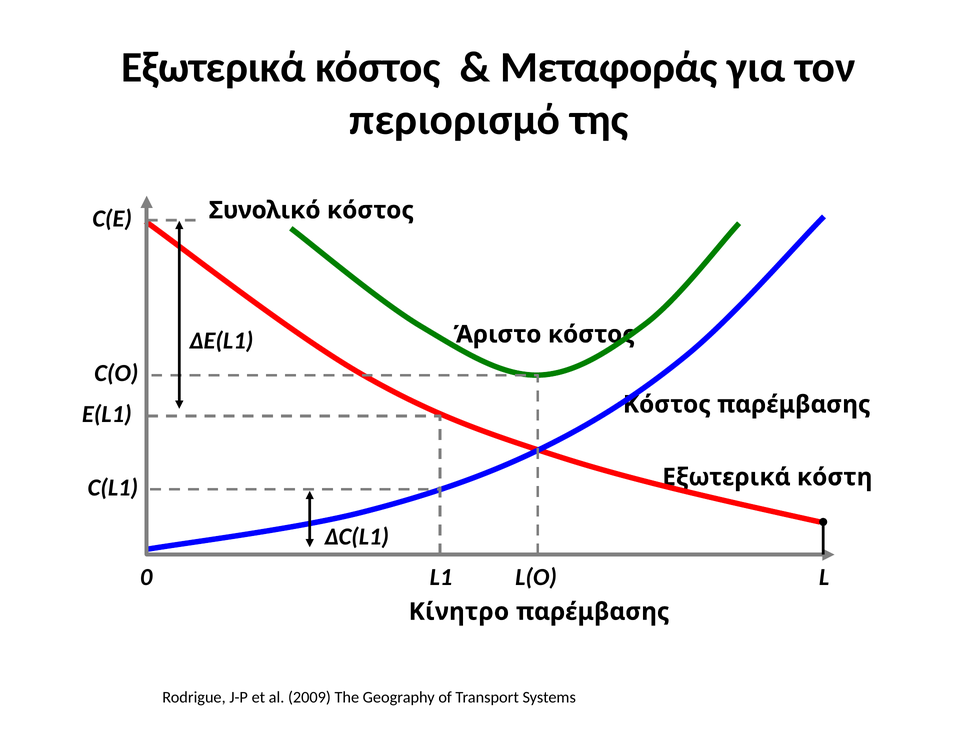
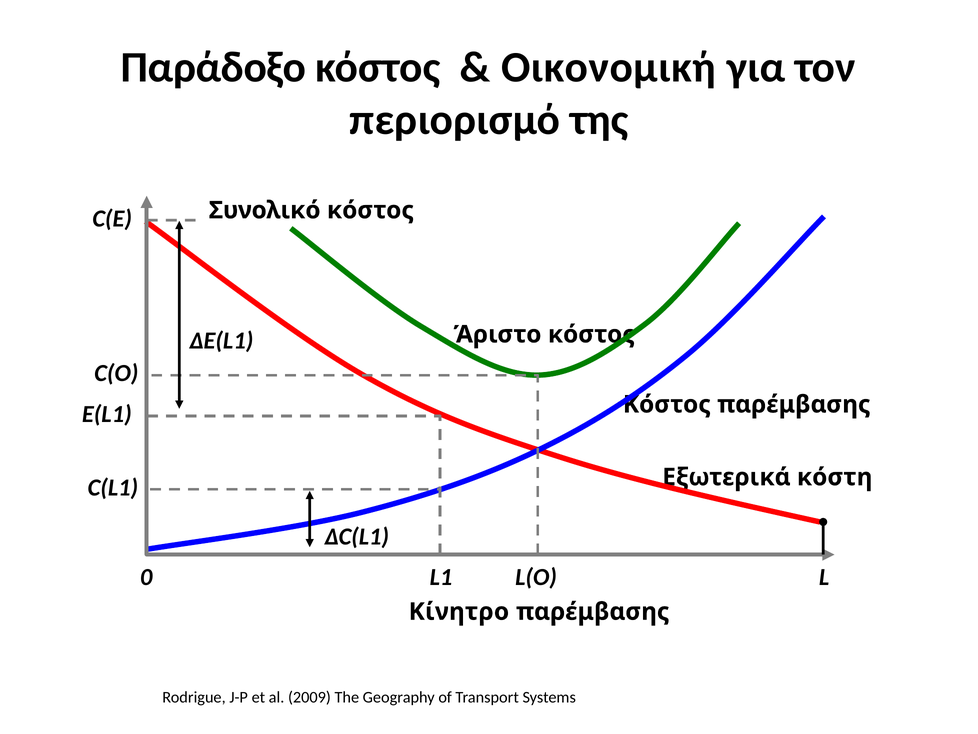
Εξωτερικά at (214, 67): Εξωτερικά -> Παράδοξο
Μεταφοράς: Μεταφοράς -> Οικονομική
